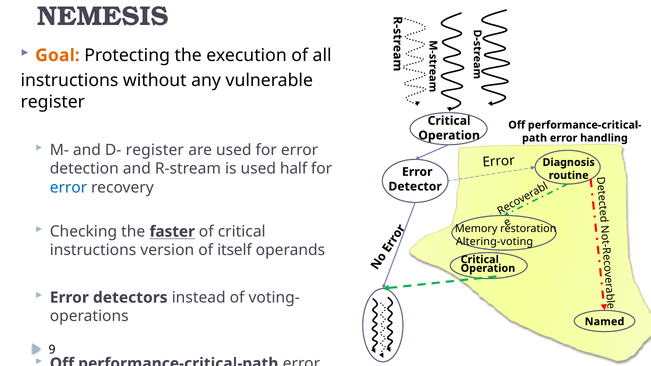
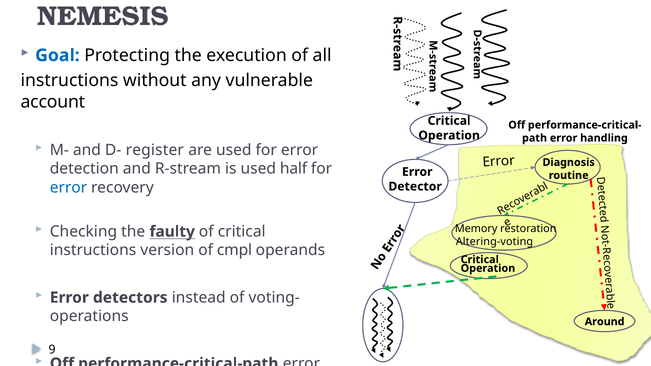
Goal colour: orange -> blue
register at (53, 102): register -> account
faster: faster -> faulty
itself: itself -> cmpl
Named: Named -> Around
